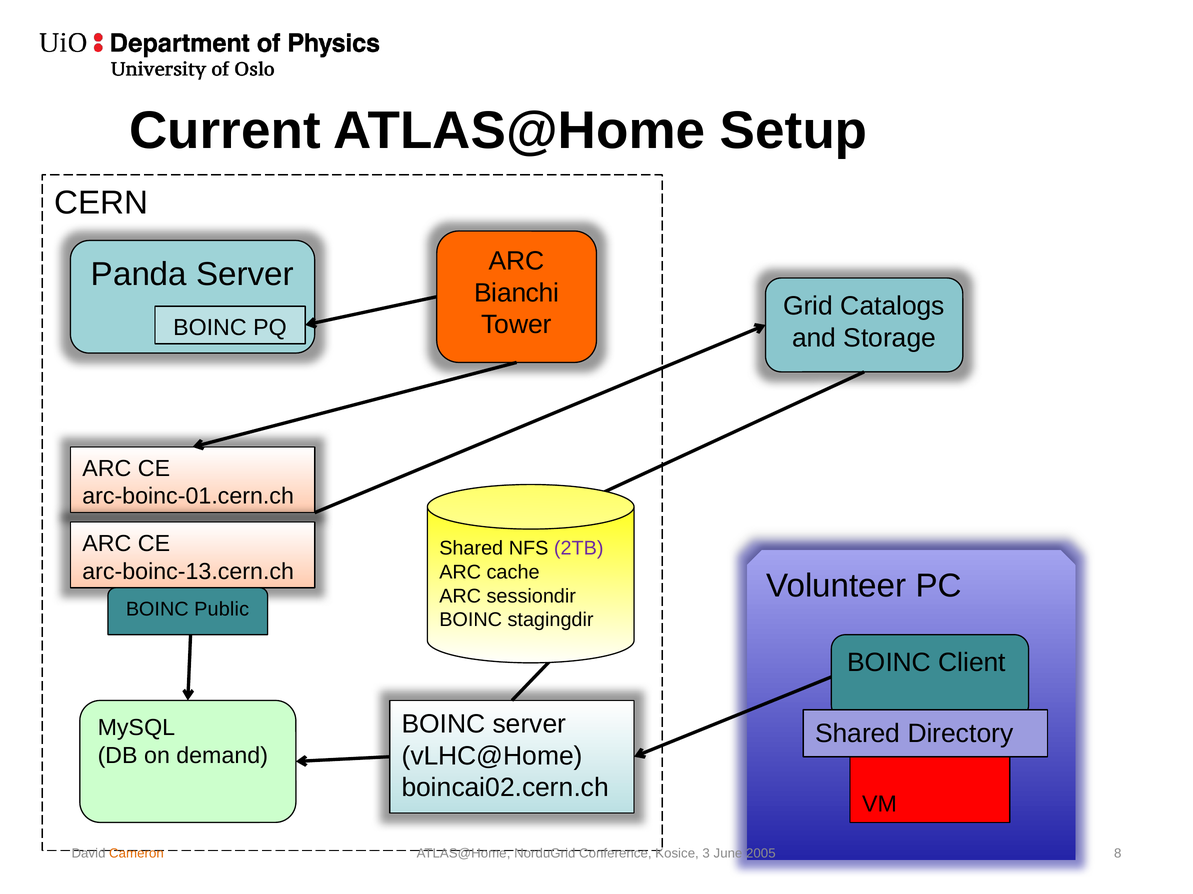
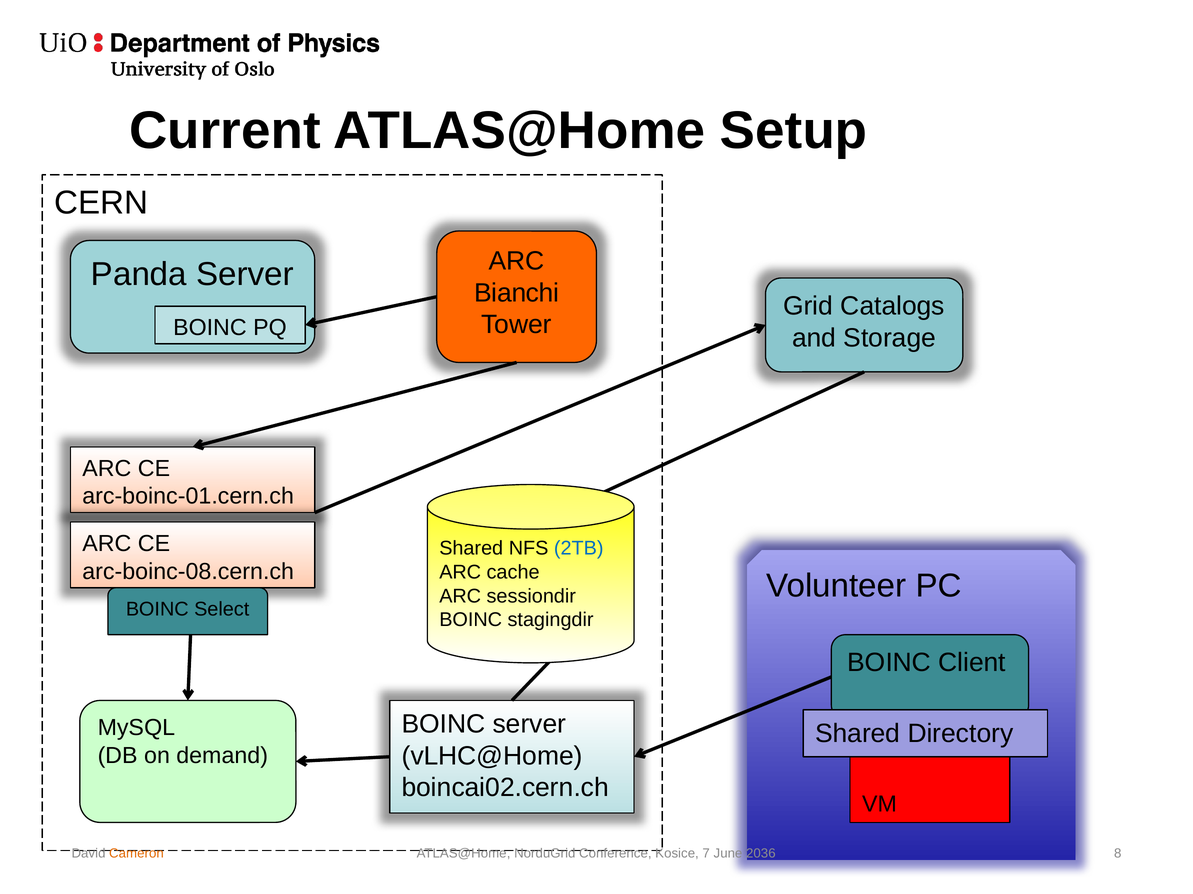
2TB colour: purple -> blue
arc-boinc-13.cern.ch: arc-boinc-13.cern.ch -> arc-boinc-08.cern.ch
Public: Public -> Select
3: 3 -> 7
2005: 2005 -> 2036
